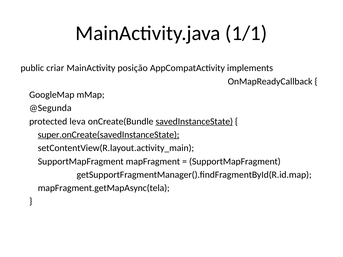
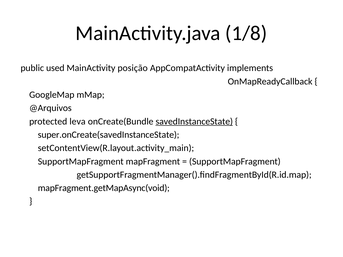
1/1: 1/1 -> 1/8
criar: criar -> used
@Segunda: @Segunda -> @Arquivos
super.onCreate(savedInstanceState underline: present -> none
mapFragment.getMapAsync(tela: mapFragment.getMapAsync(tela -> mapFragment.getMapAsync(void
